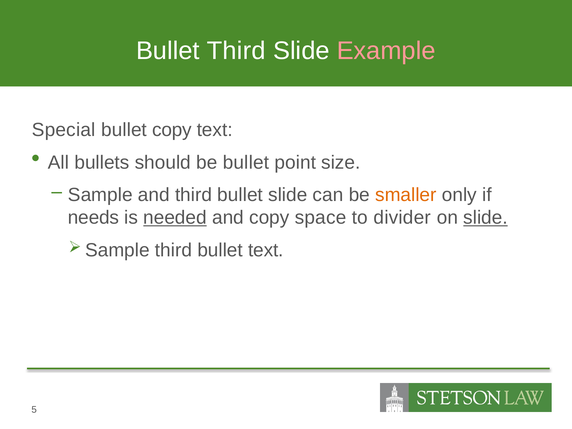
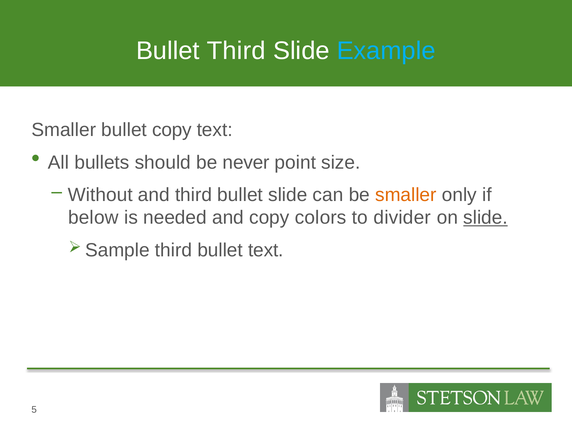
Example colour: pink -> light blue
Special at (64, 130): Special -> Smaller
be bullet: bullet -> never
Sample: Sample -> Without
needs: needs -> below
needed underline: present -> none
space: space -> colors
